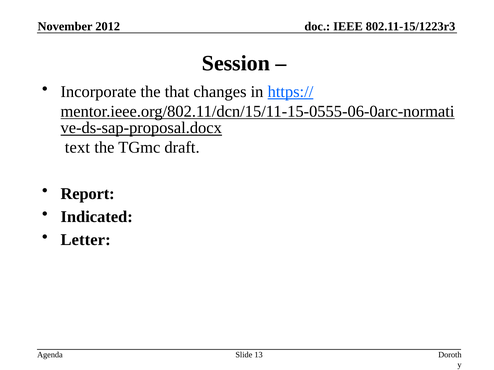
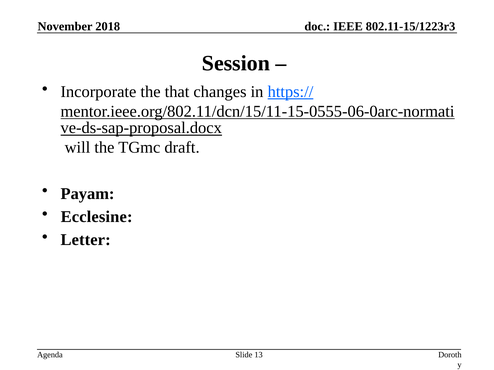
2012: 2012 -> 2018
text: text -> will
Report: Report -> Payam
Indicated: Indicated -> Ecclesine
